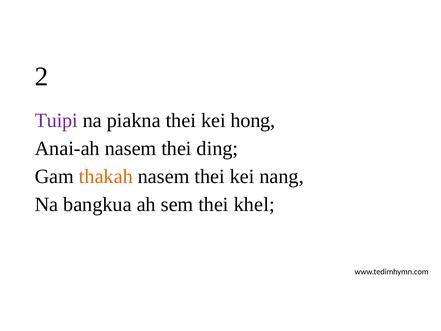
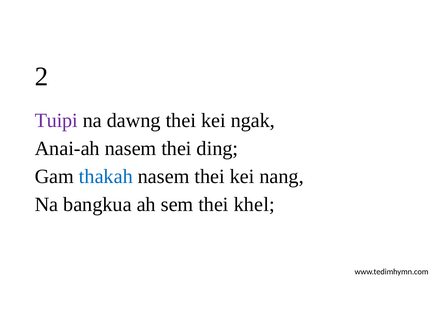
piakna: piakna -> dawng
hong: hong -> ngak
thakah colour: orange -> blue
